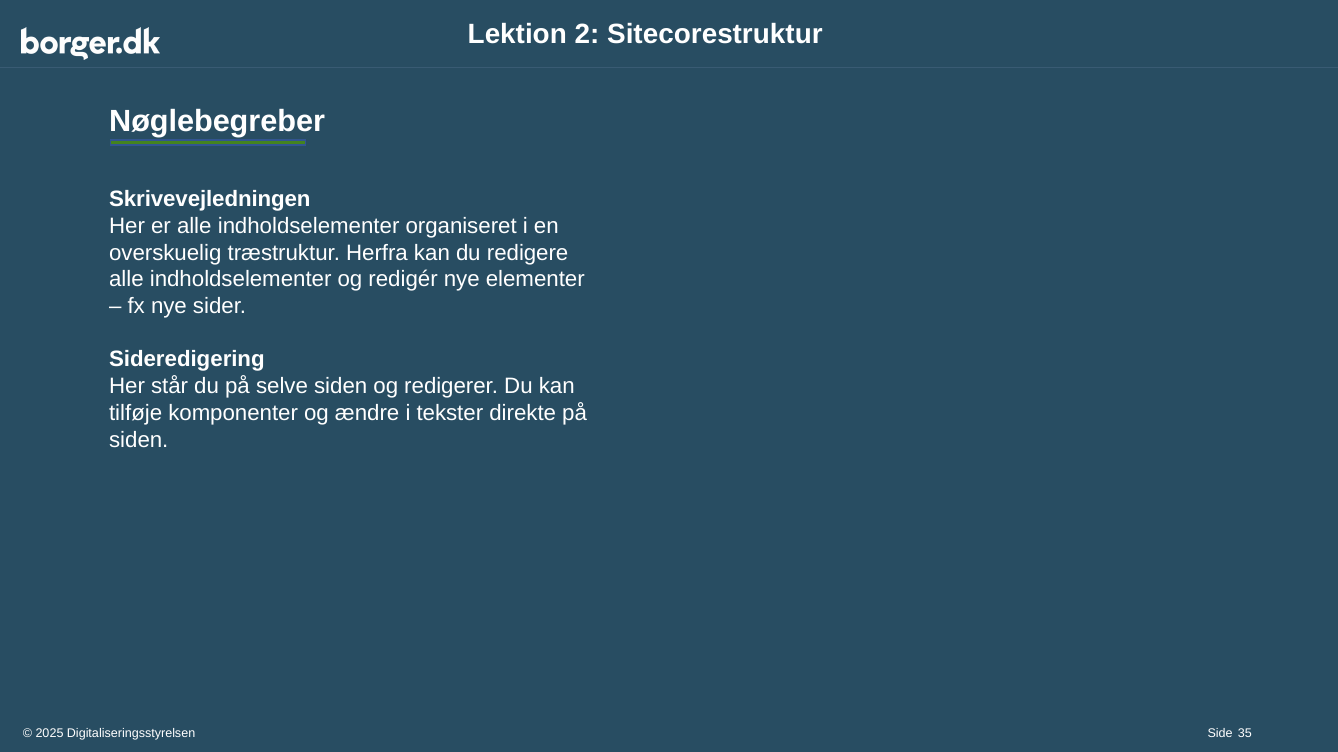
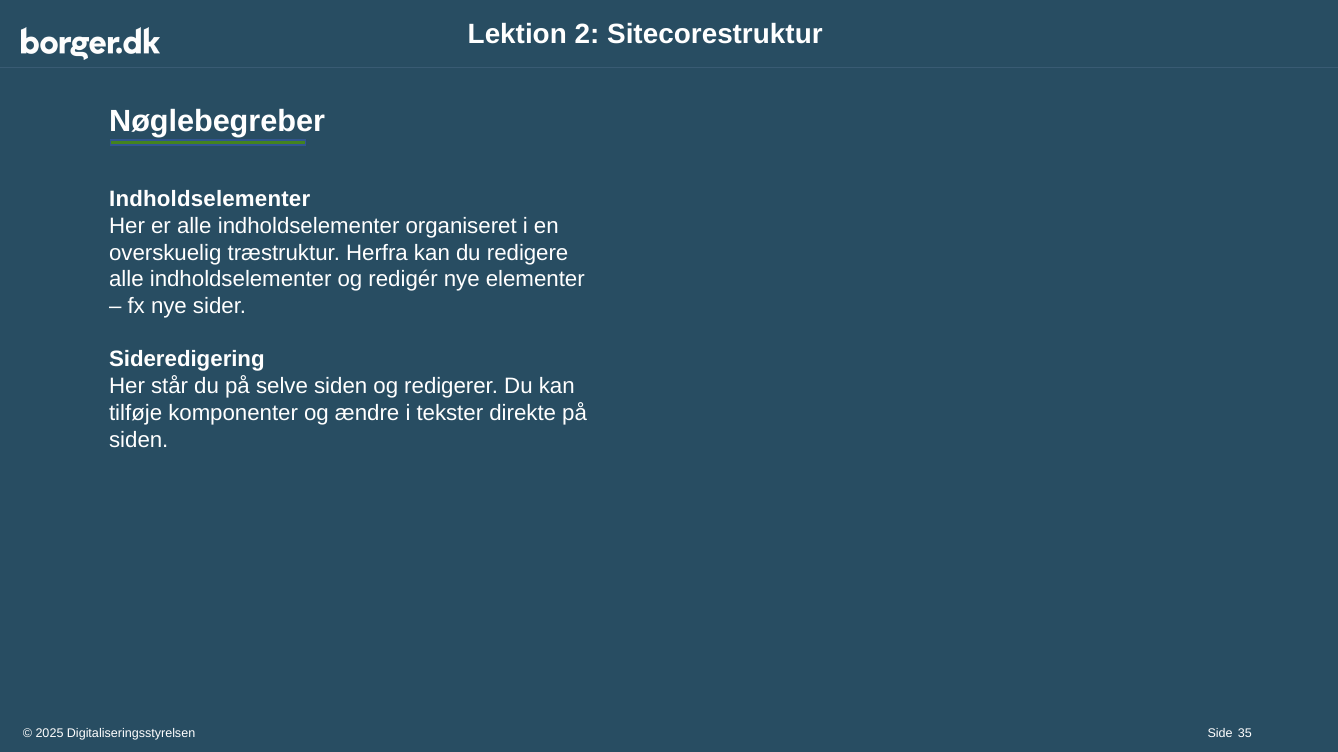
Skrivevejledningen at (210, 199): Skrivevejledningen -> Indholdselementer
